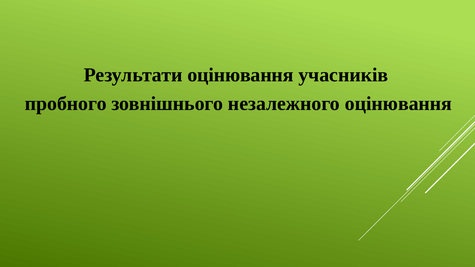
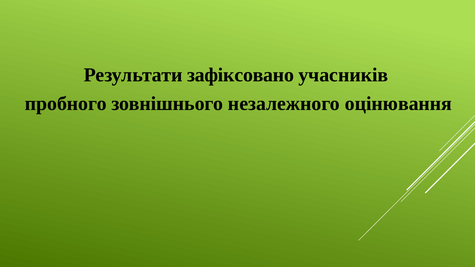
Результати оцінювання: оцінювання -> зафіксовано
